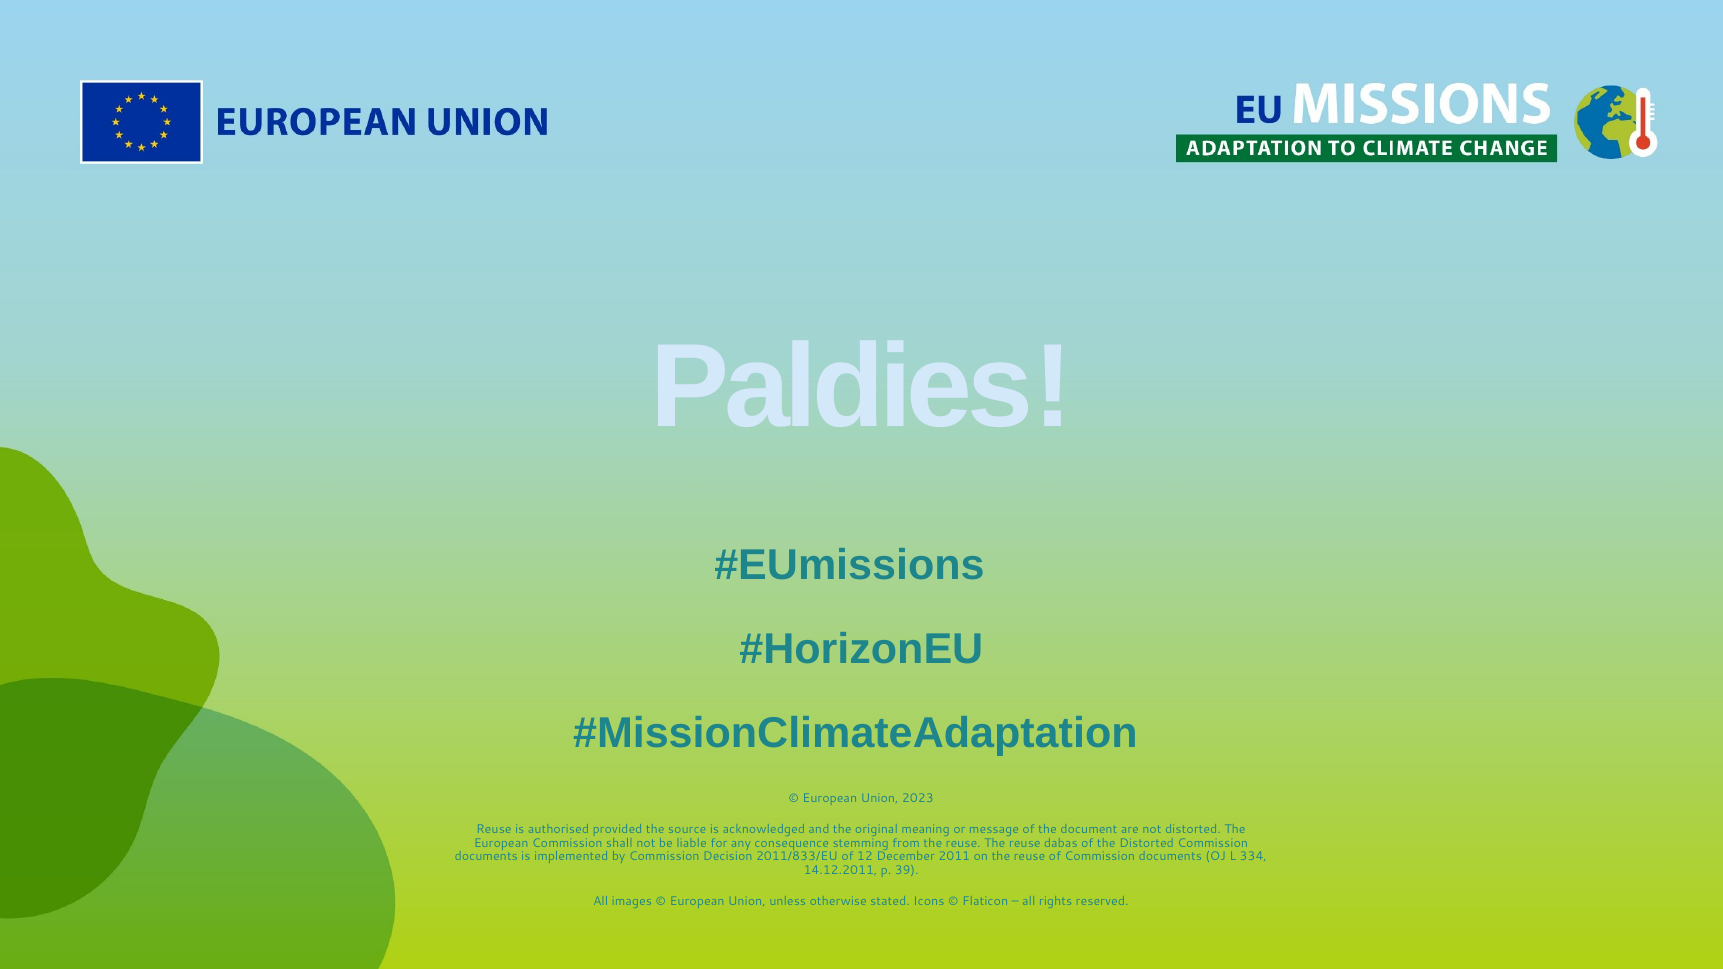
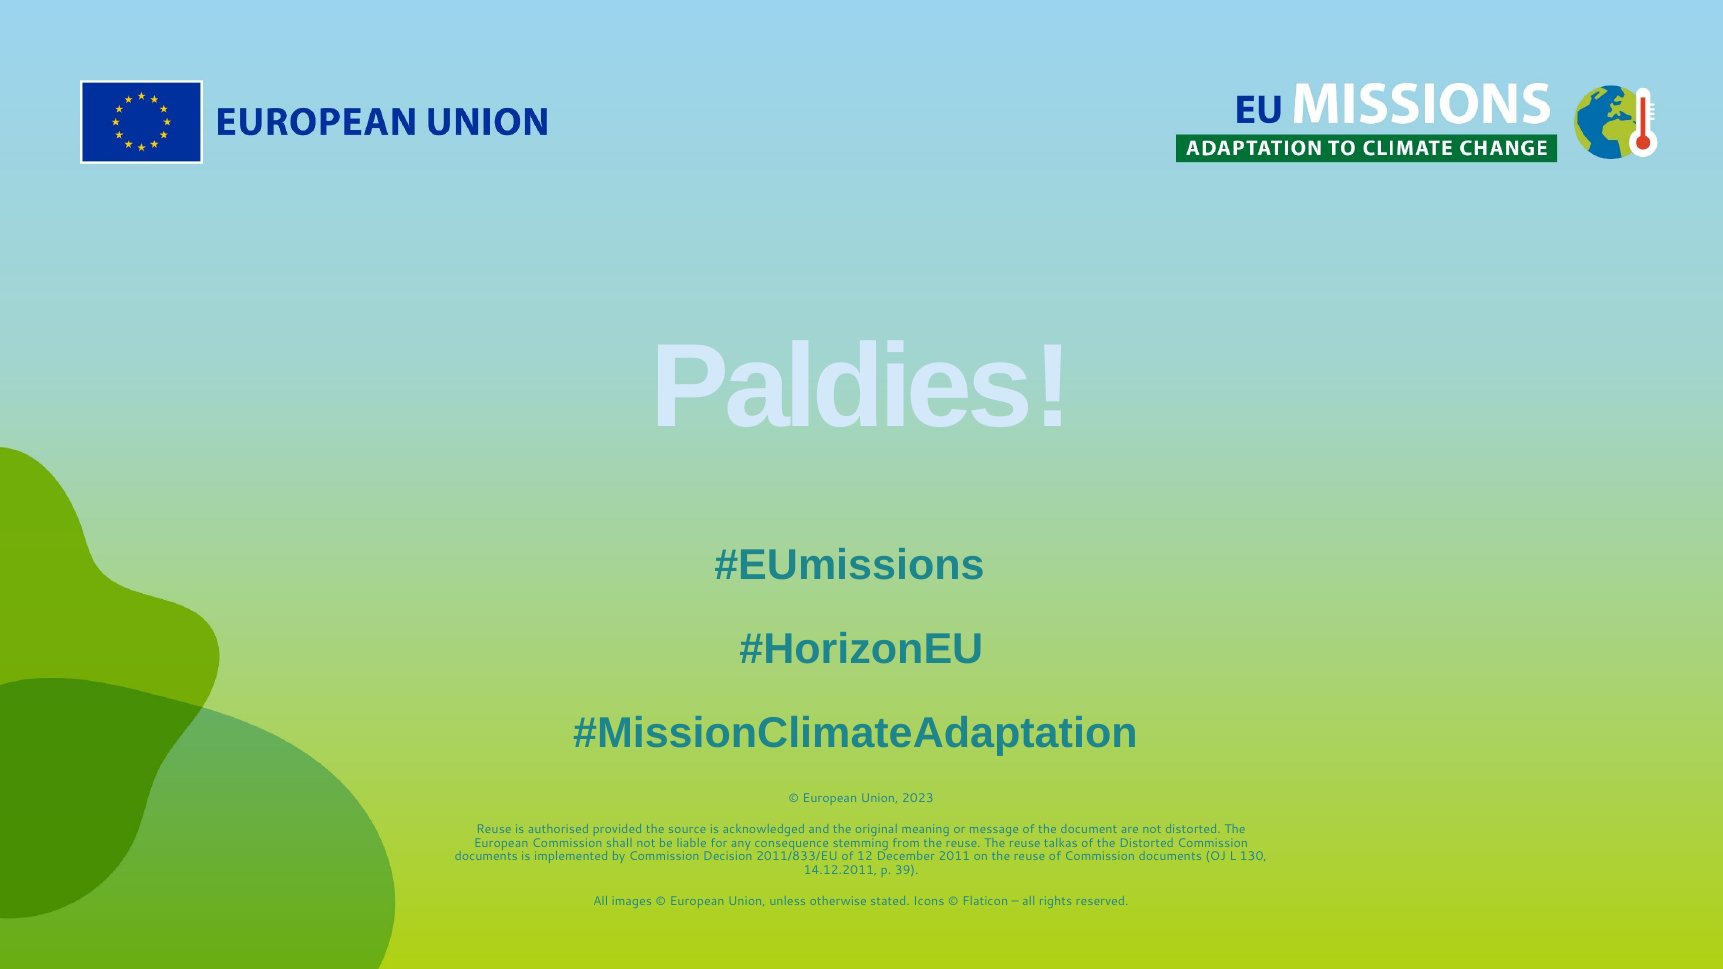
dabas: dabas -> talkas
334: 334 -> 130
